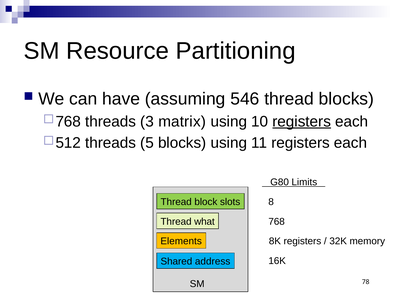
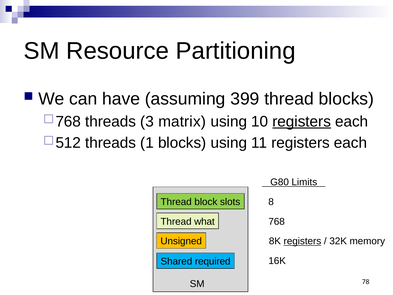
546: 546 -> 399
5: 5 -> 1
Elements: Elements -> Unsigned
registers at (302, 241) underline: none -> present
address: address -> required
